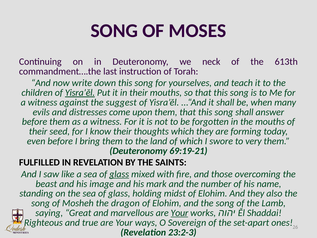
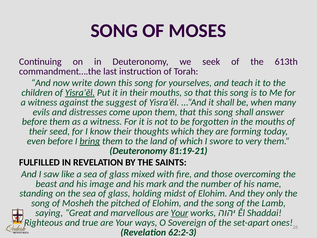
neck: neck -> seek
bring underline: none -> present
69:19-21: 69:19-21 -> 81:19-21
glass at (119, 174) underline: present -> none
also: also -> only
dragon: dragon -> pitched
23:2-3: 23:2-3 -> 62:2-3
